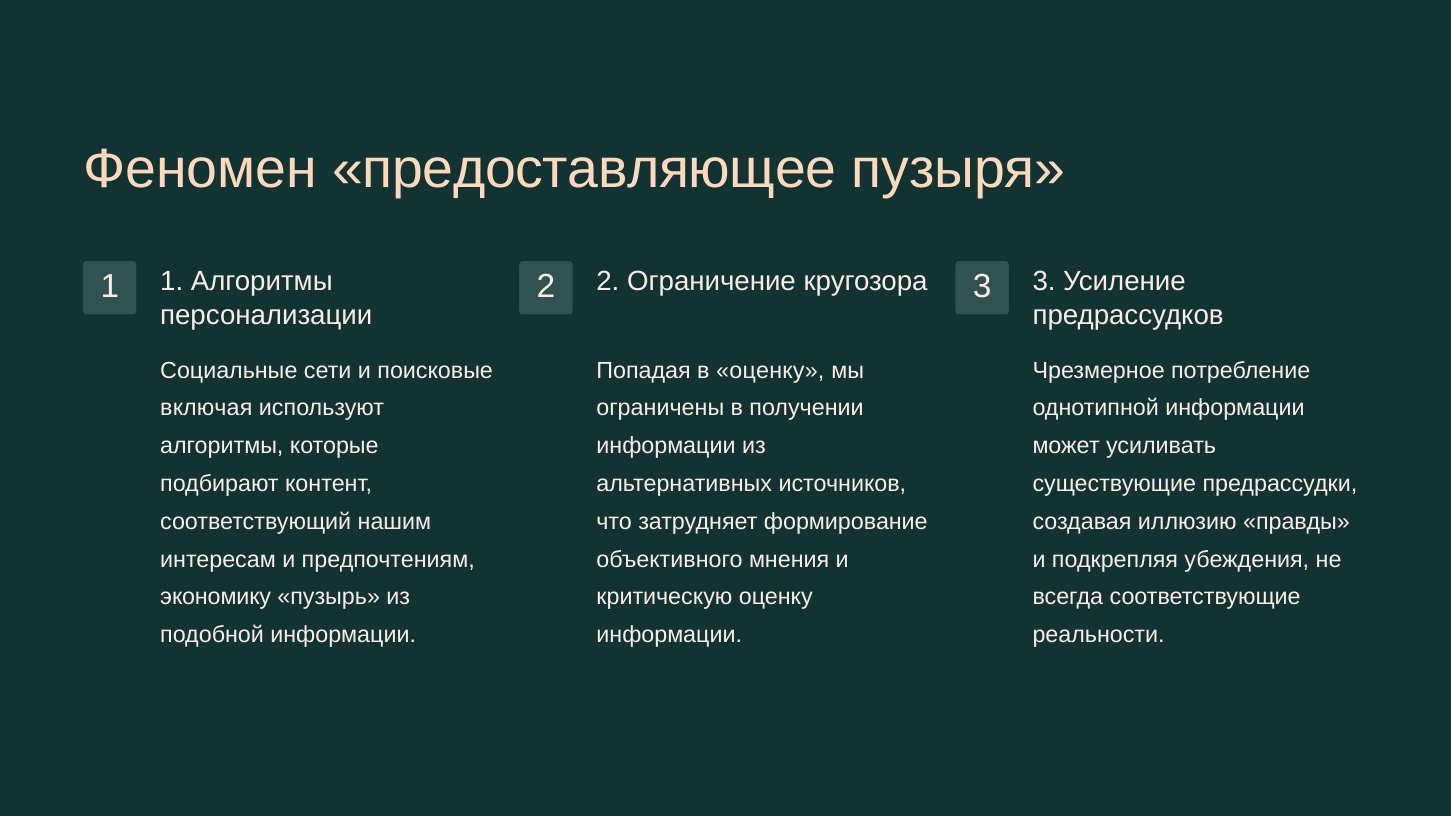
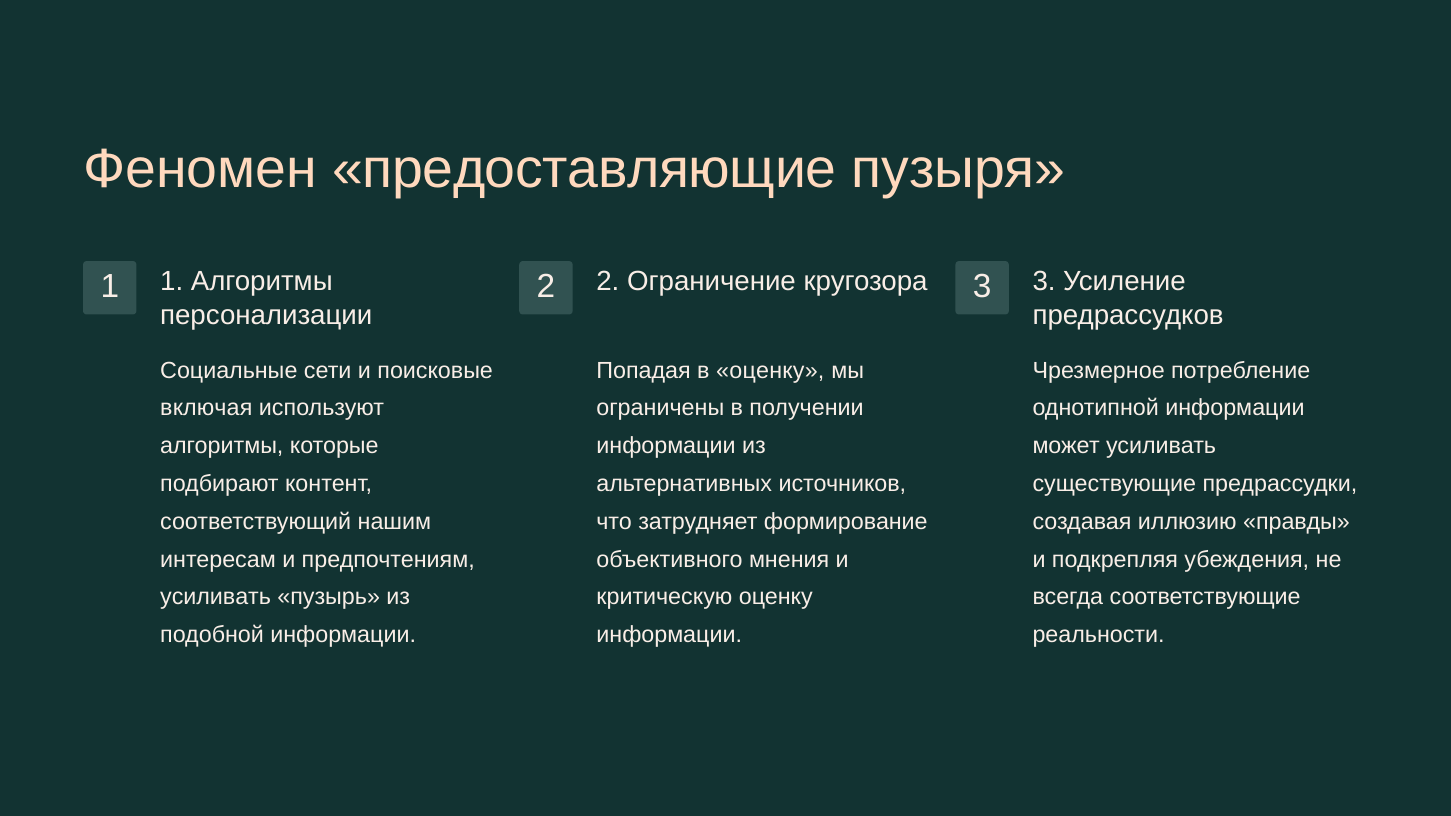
предоставляющее: предоставляющее -> предоставляющие
экономику at (216, 597): экономику -> усиливать
